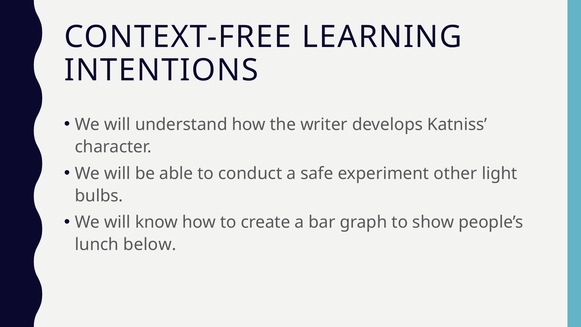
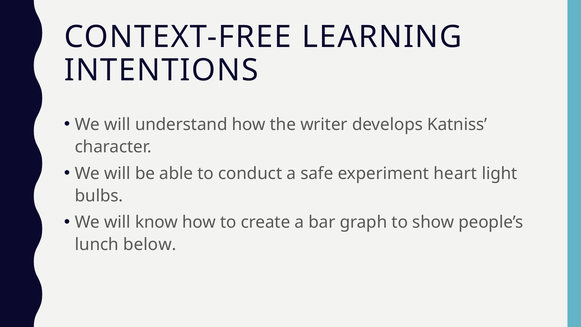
other: other -> heart
